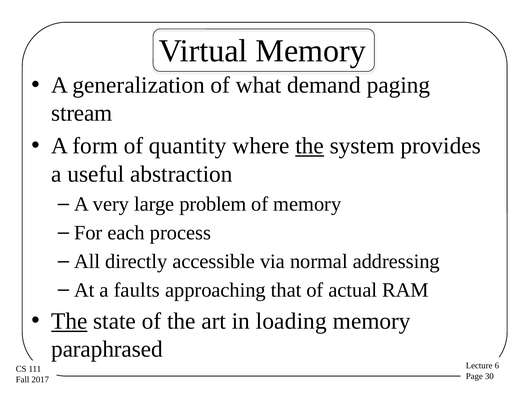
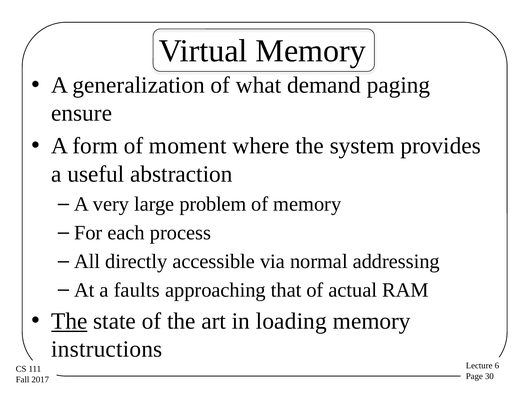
stream: stream -> ensure
quantity: quantity -> moment
the at (310, 146) underline: present -> none
paraphrased: paraphrased -> instructions
